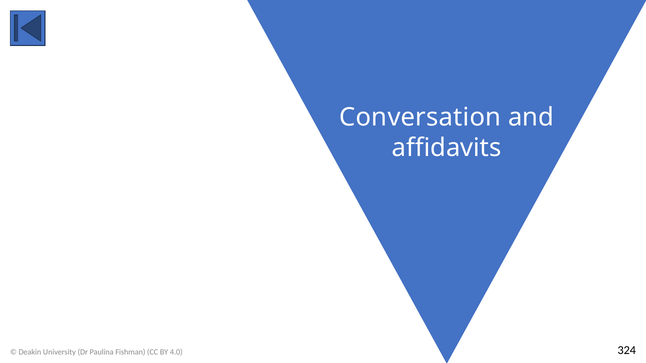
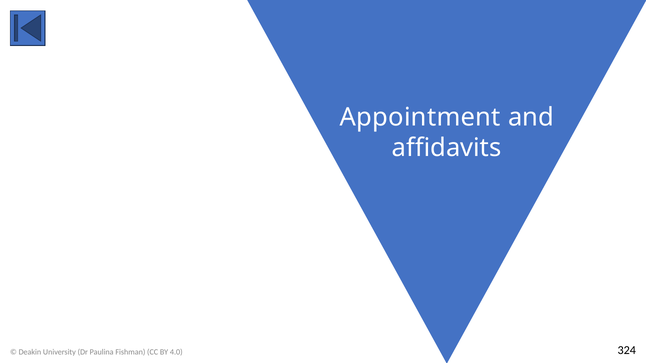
Conversation: Conversation -> Appointment
